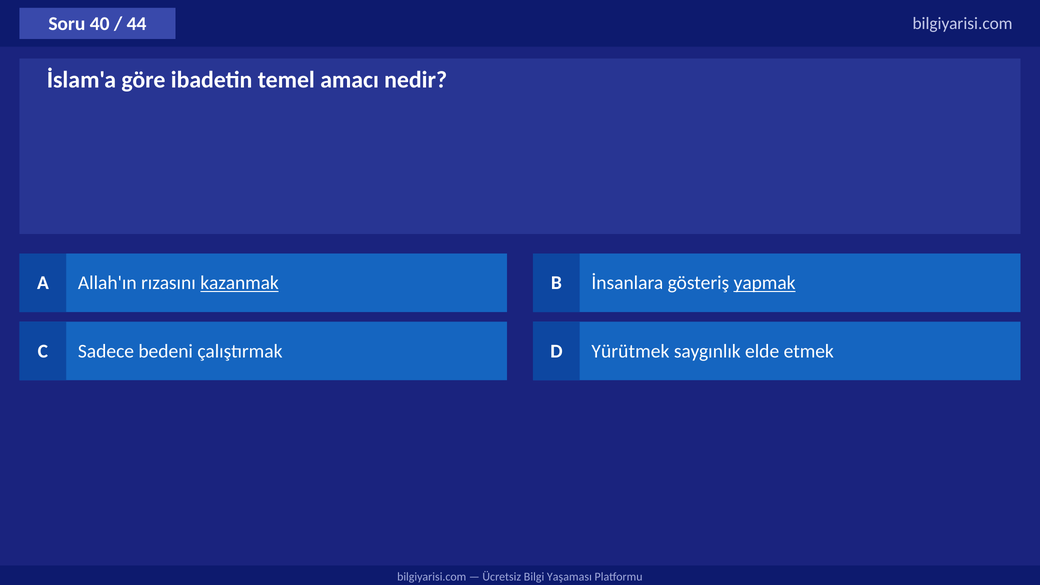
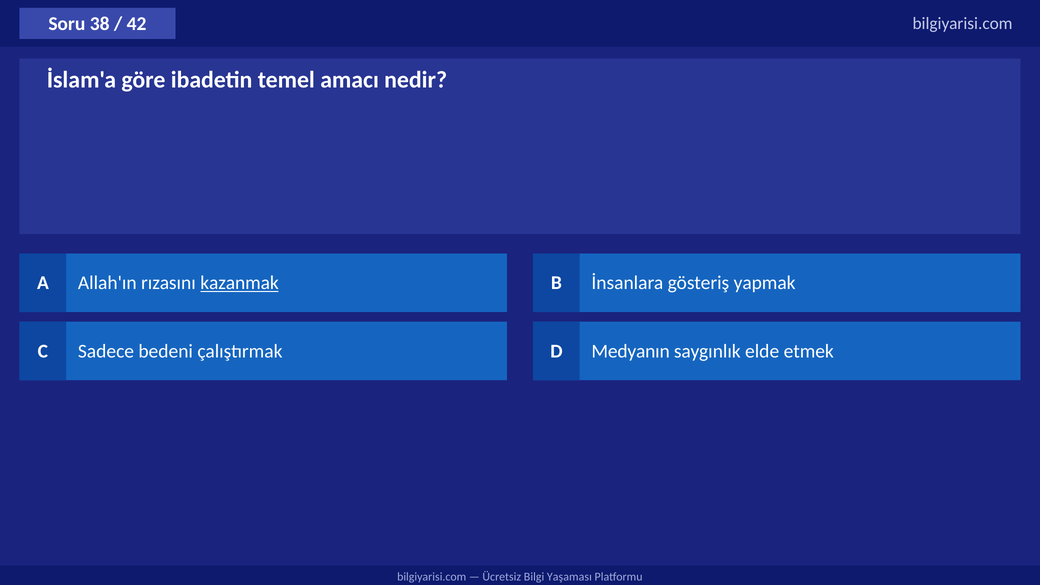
40: 40 -> 38
44: 44 -> 42
yapmak underline: present -> none
Yürütmek: Yürütmek -> Medyanın
